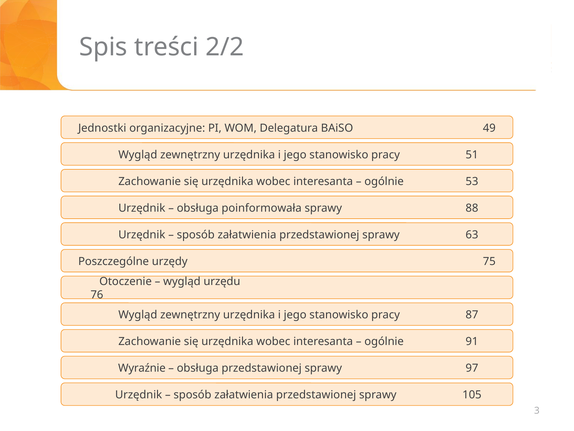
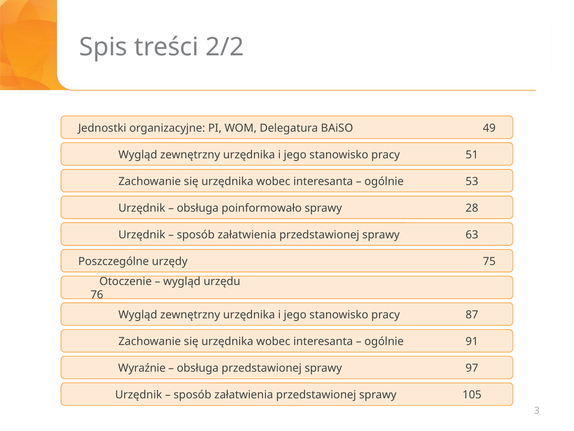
poinformowała: poinformowała -> poinformowało
88: 88 -> 28
